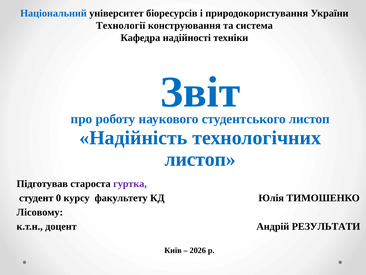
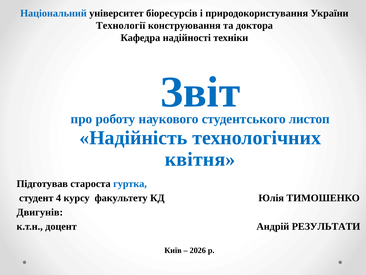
система: система -> доктора
листоп at (200, 159): листоп -> квітня
гуртка colour: purple -> blue
0: 0 -> 4
Лісовому: Лісовому -> Двигунів
